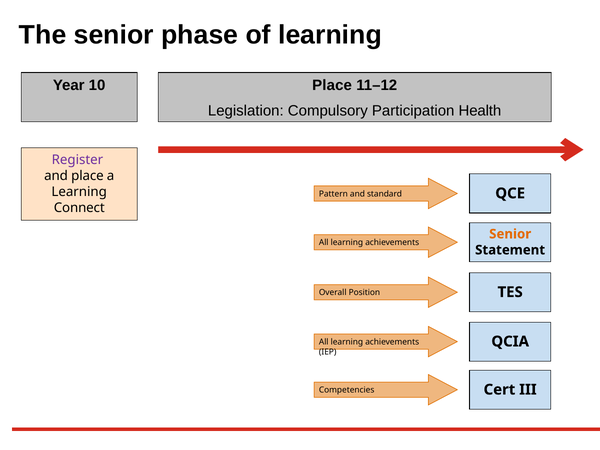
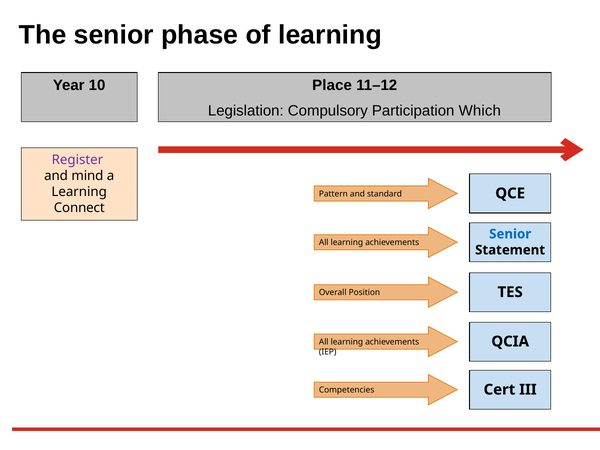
Health: Health -> Which
and place: place -> mind
Senior at (510, 234) colour: orange -> blue
